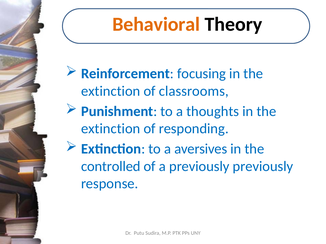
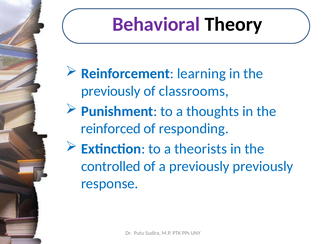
Behavioral colour: orange -> purple
focusing: focusing -> learning
extinction at (111, 91): extinction -> previously
extinction at (111, 129): extinction -> reinforced
aversives: aversives -> theorists
